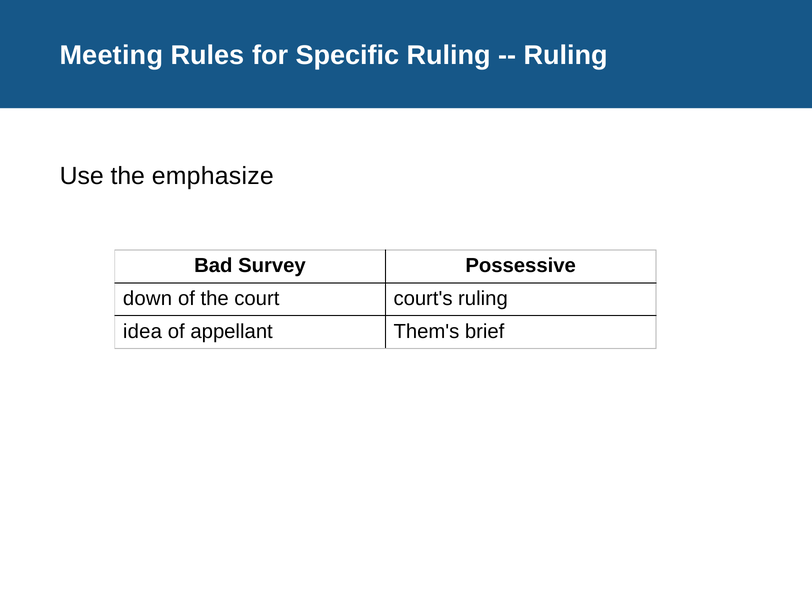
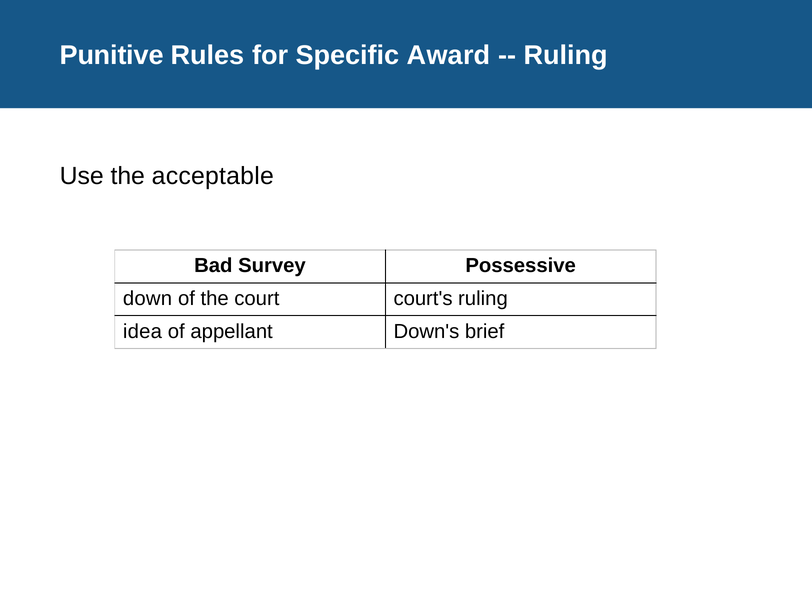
Meeting: Meeting -> Punitive
Specific Ruling: Ruling -> Award
emphasize: emphasize -> acceptable
Them's: Them's -> Down's
